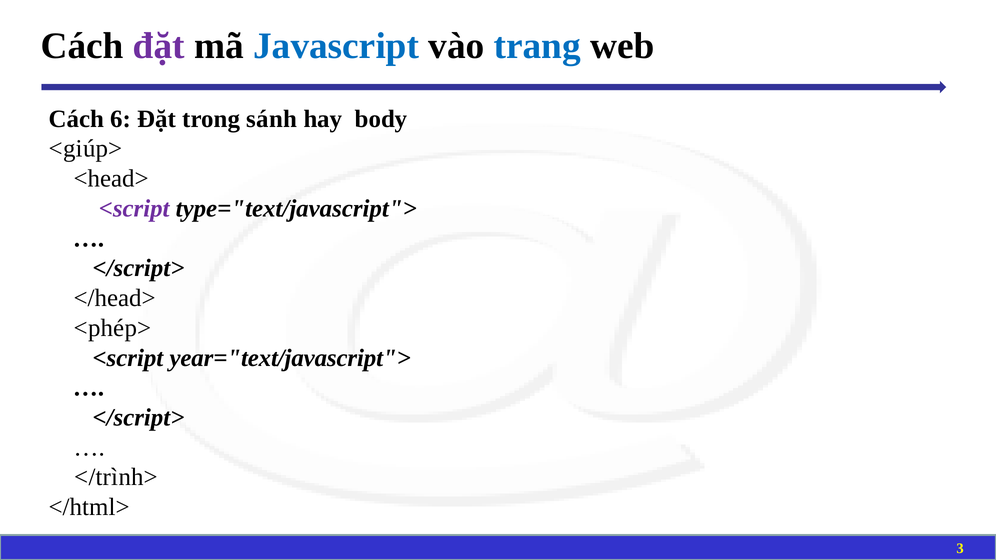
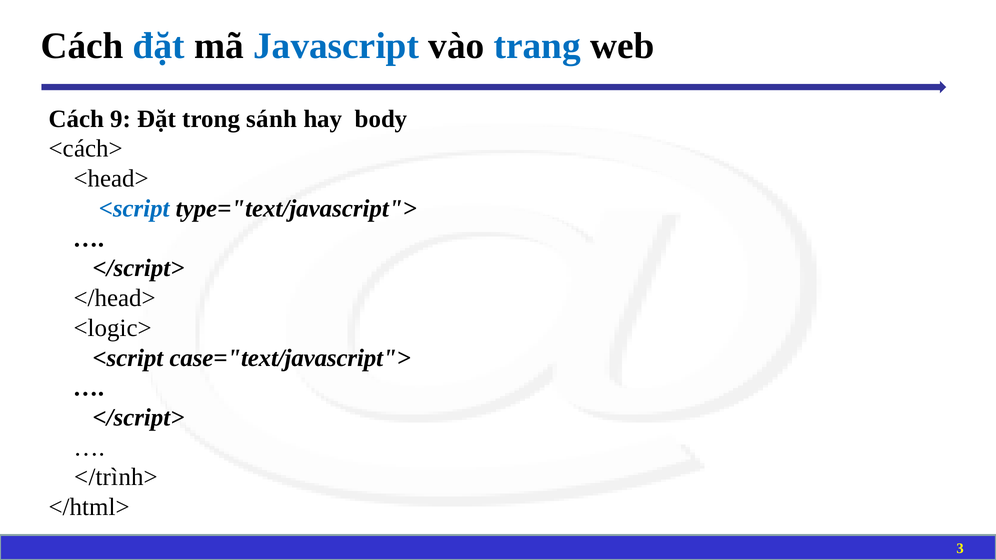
đặt at (159, 46) colour: purple -> blue
6: 6 -> 9
<giúp>: <giúp> -> <cách>
<script at (134, 209) colour: purple -> blue
<phép>: <phép> -> <logic>
year="text/javascript">: year="text/javascript"> -> case="text/javascript">
